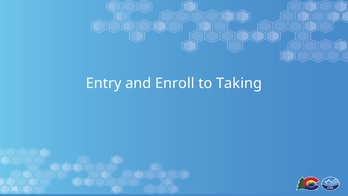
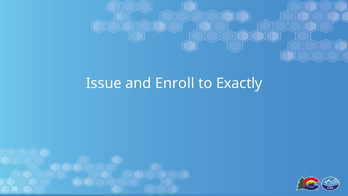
Entry: Entry -> Issue
Taking: Taking -> Exactly
